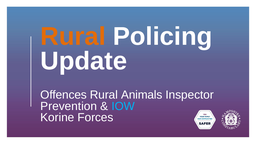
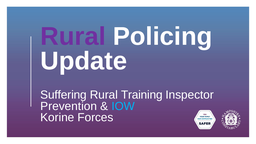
Rural at (73, 36) colour: orange -> purple
Offences: Offences -> Suffering
Animals: Animals -> Training
